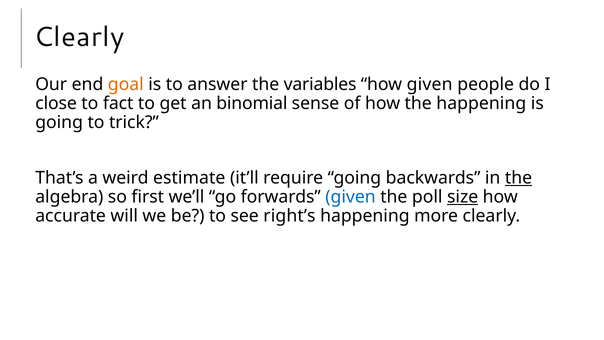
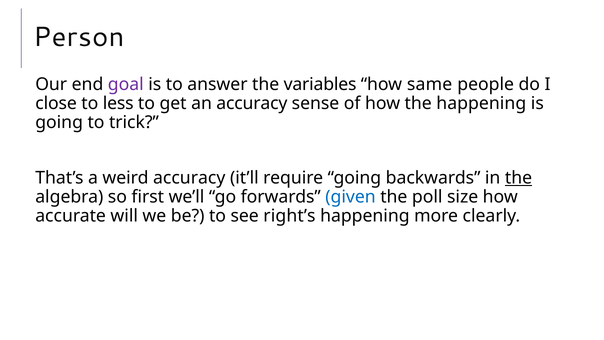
Clearly at (79, 37): Clearly -> Person
goal colour: orange -> purple
how given: given -> same
fact: fact -> less
an binomial: binomial -> accuracy
weird estimate: estimate -> accuracy
size underline: present -> none
